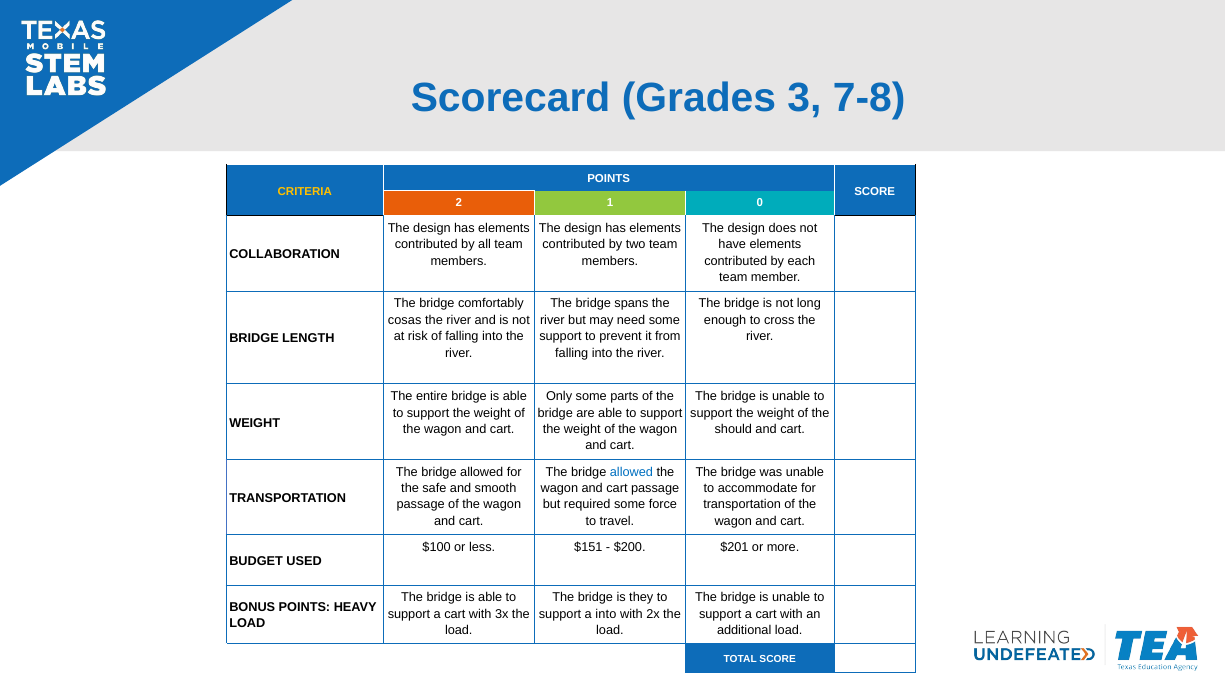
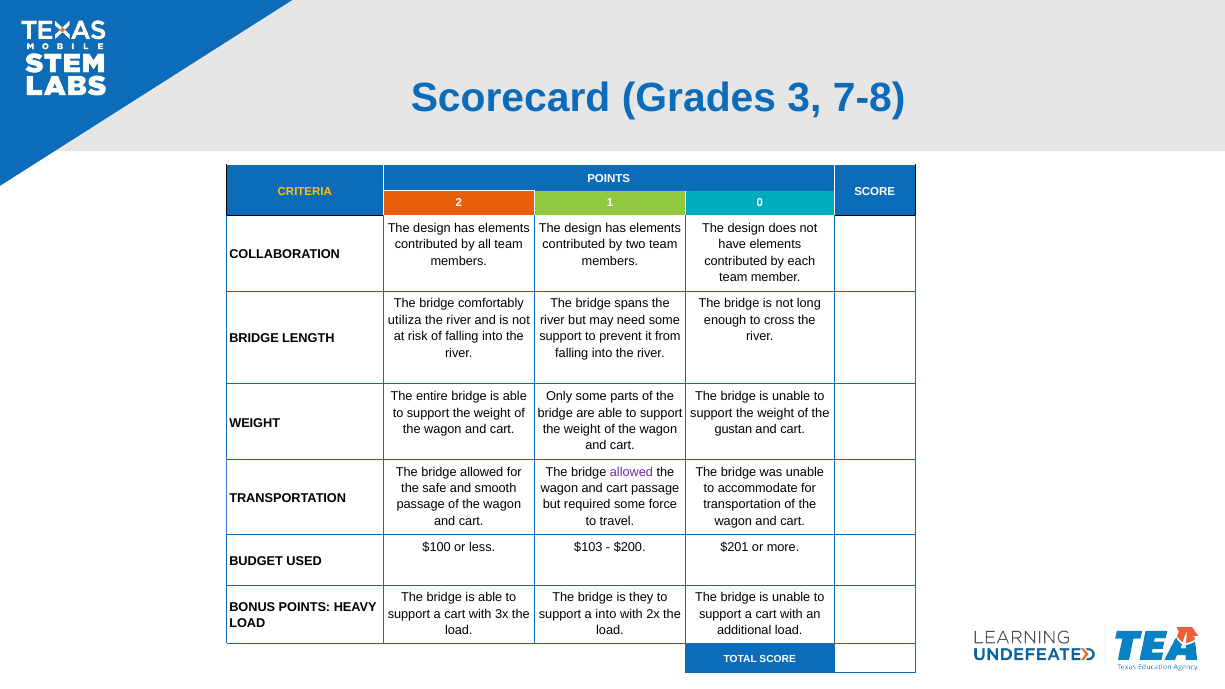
cosas: cosas -> utiliza
should: should -> gustan
allowed at (631, 472) colour: blue -> purple
$151: $151 -> $103
